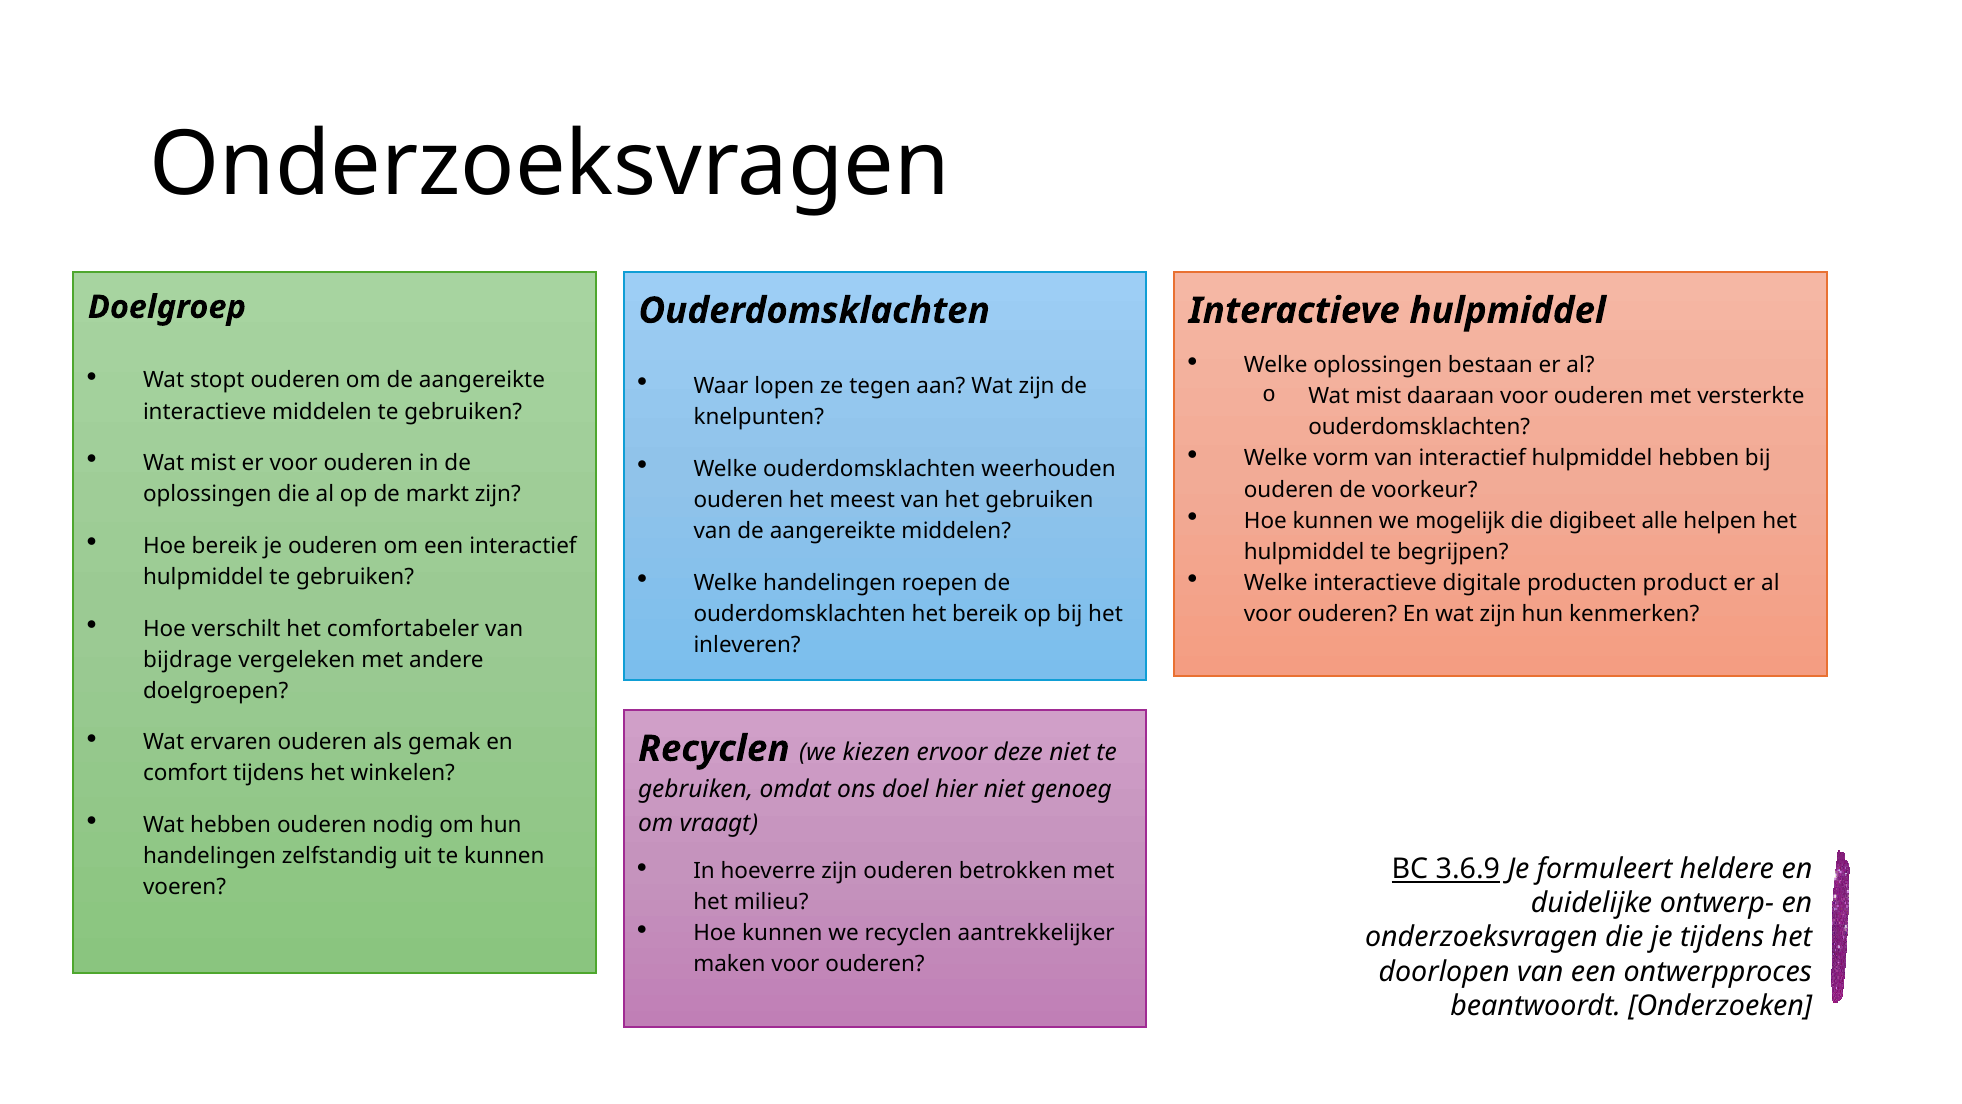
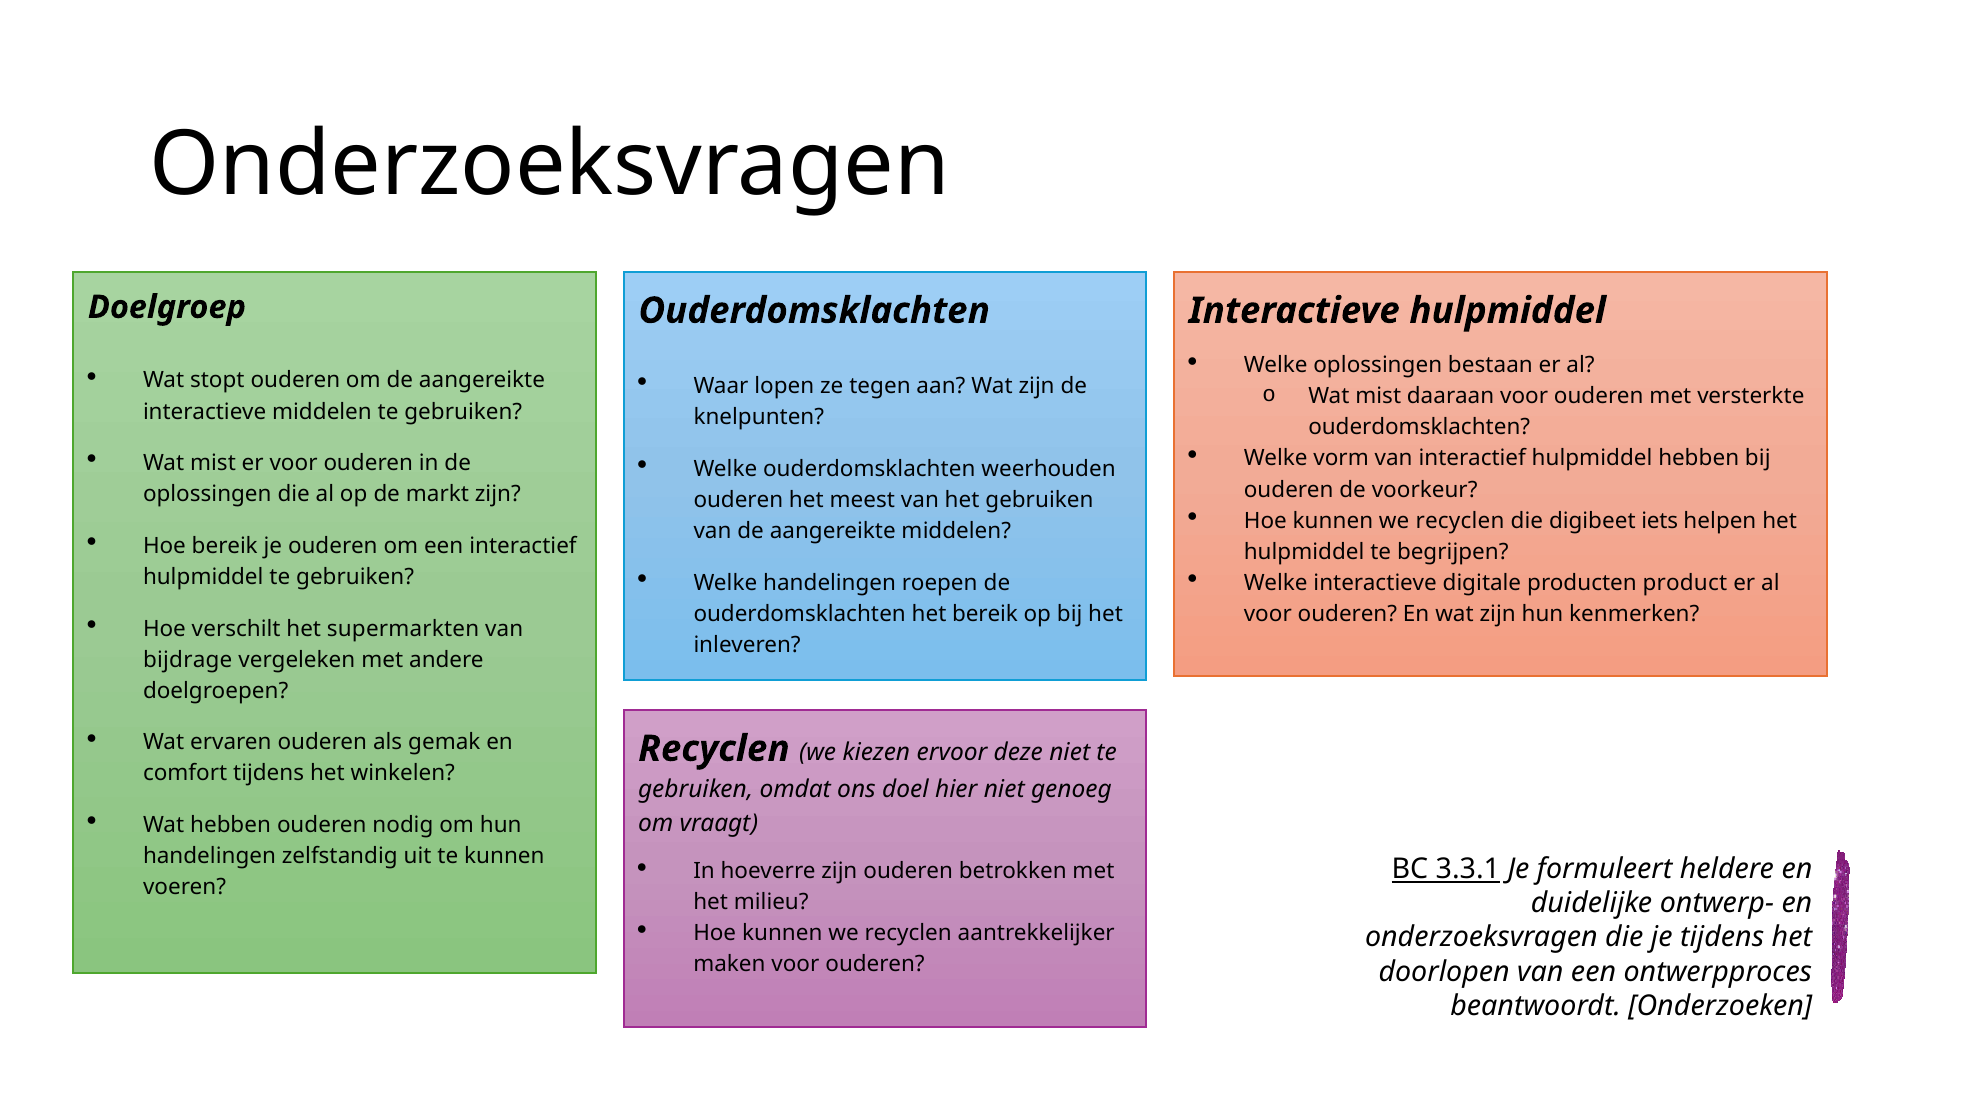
mogelijk at (1460, 520): mogelijk -> recyclen
alle: alle -> iets
comfortabeler: comfortabeler -> supermarkten
3.6.9: 3.6.9 -> 3.3.1
